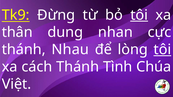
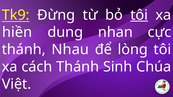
thân: thân -> hiền
tôi at (162, 50) underline: present -> none
Tình: Tình -> Sinh
